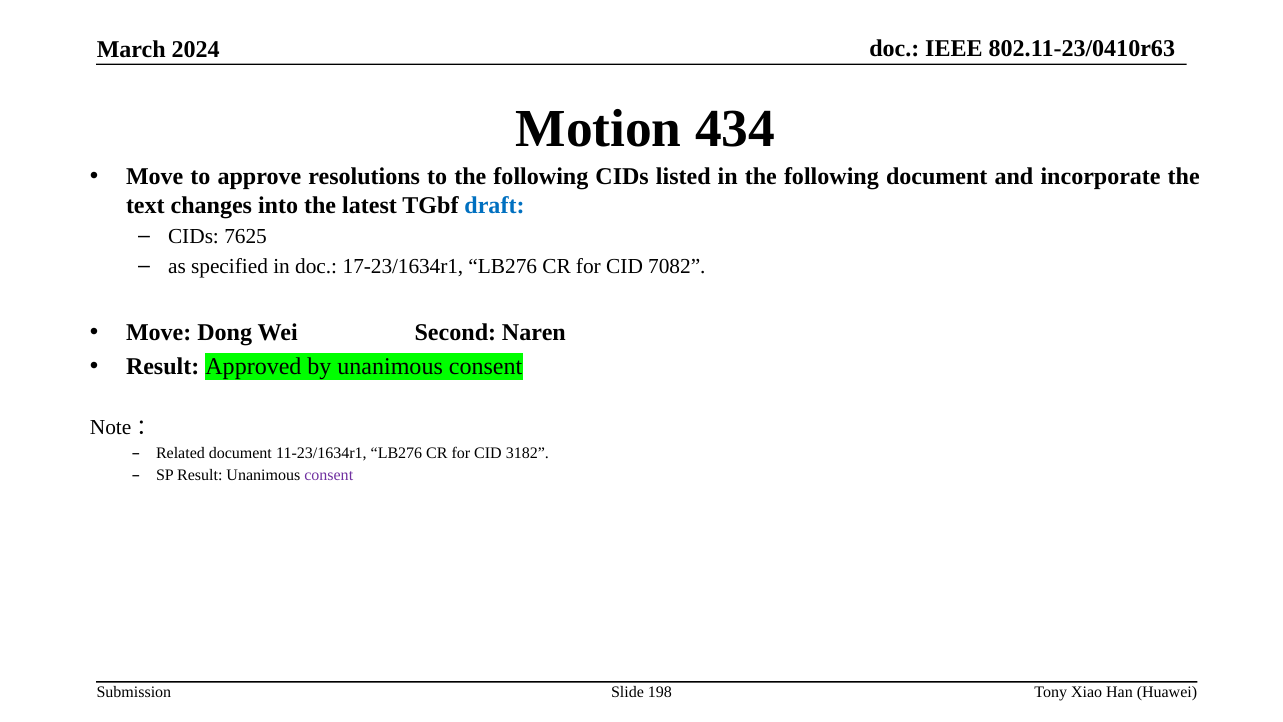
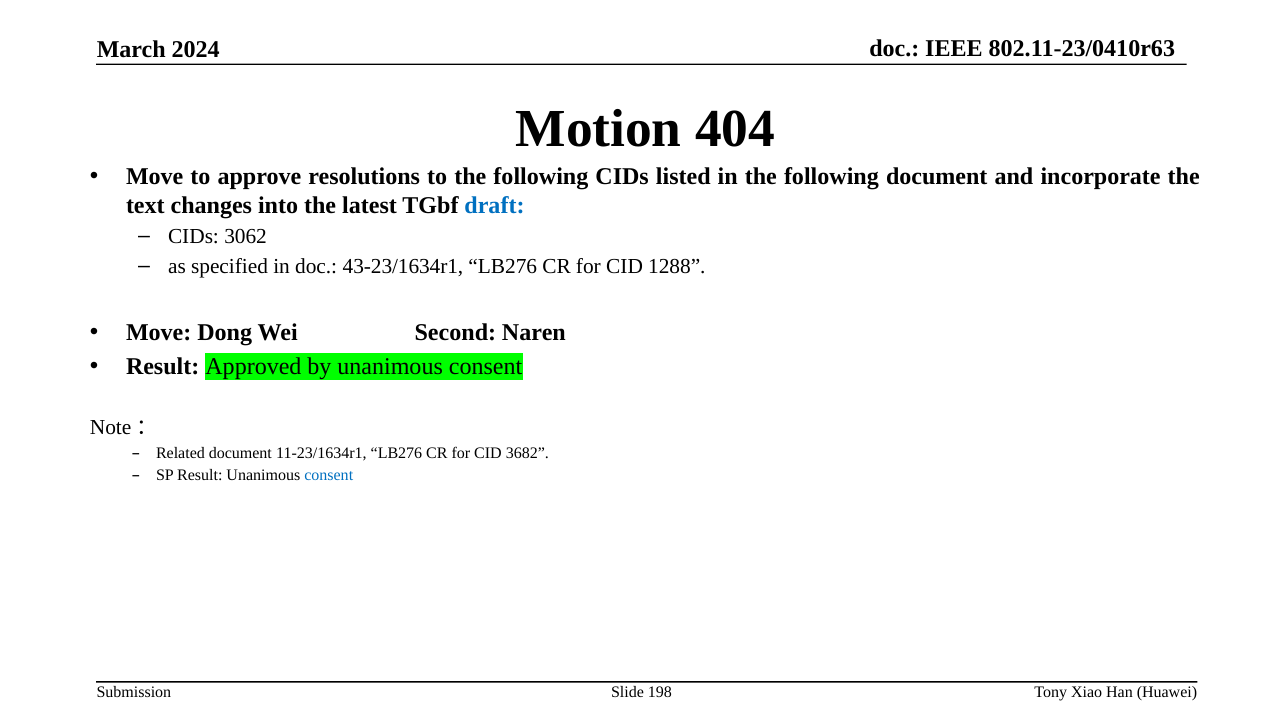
434: 434 -> 404
7625: 7625 -> 3062
17-23/1634r1: 17-23/1634r1 -> 43-23/1634r1
7082: 7082 -> 1288
3182: 3182 -> 3682
consent at (329, 475) colour: purple -> blue
